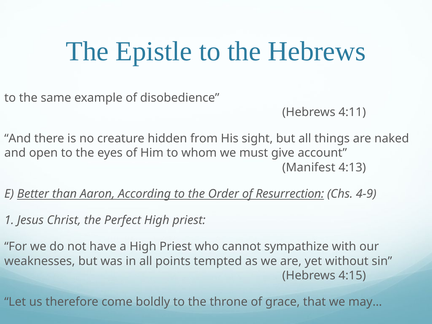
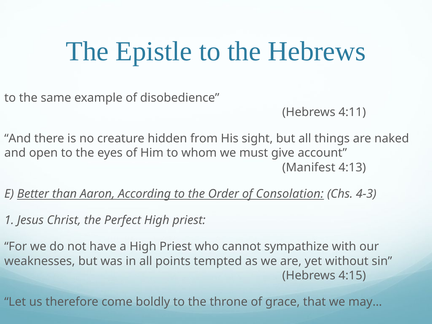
Resurrection: Resurrection -> Consolation
4-9: 4-9 -> 4-3
